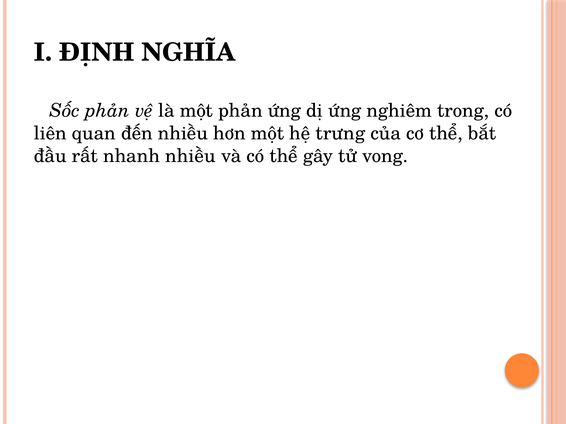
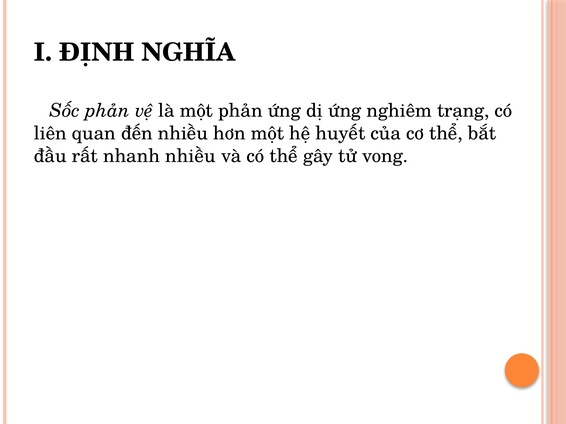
trong: trong -> trạng
trưng: trưng -> huyết
